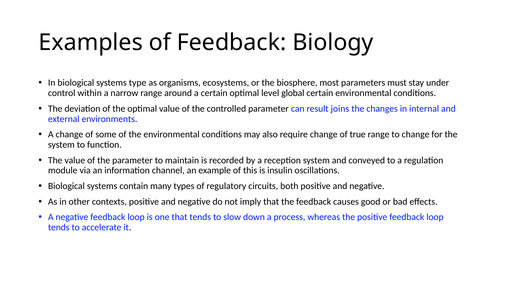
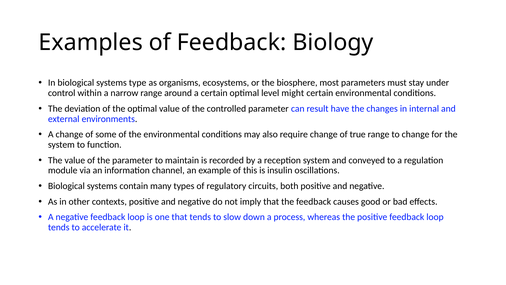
global: global -> might
joins: joins -> have
